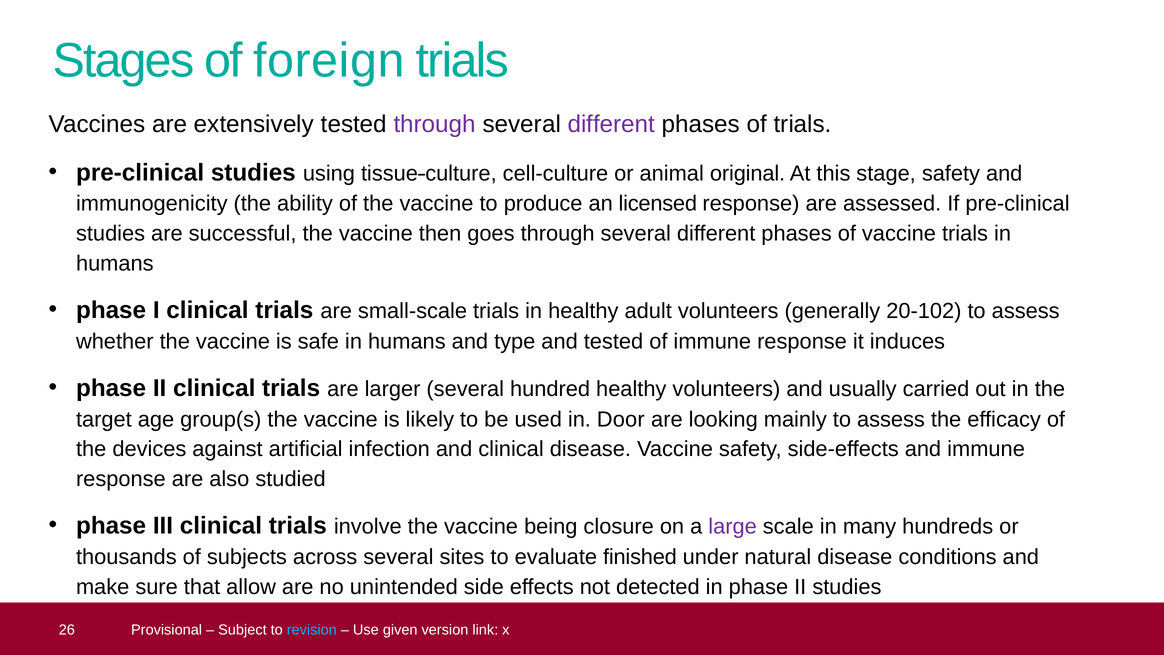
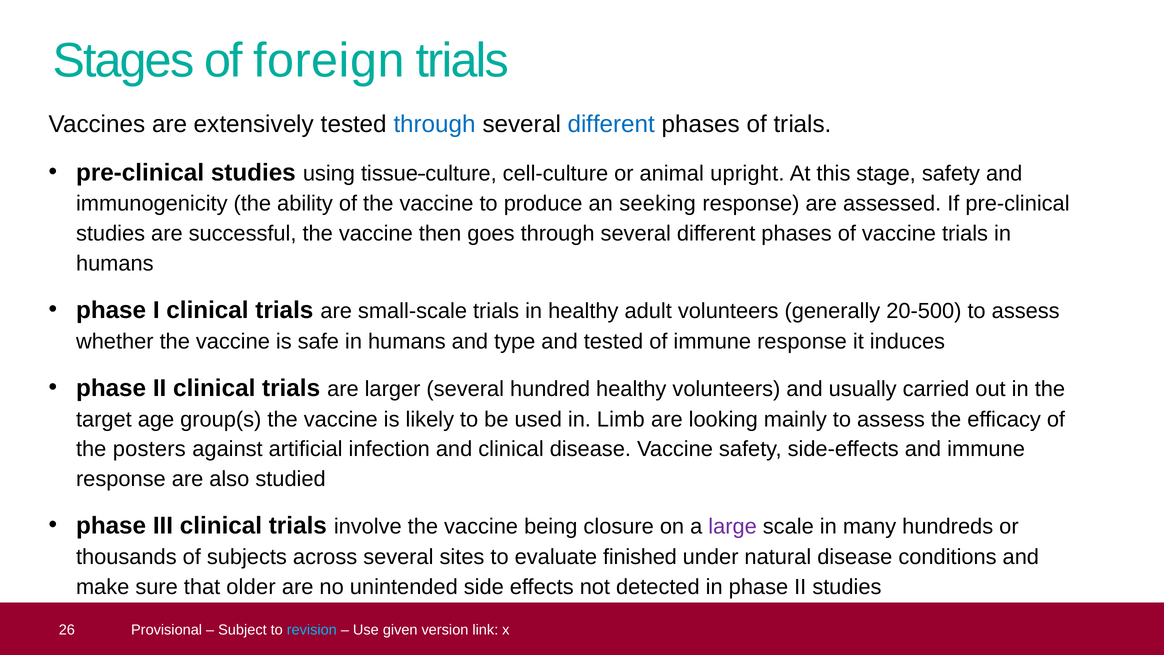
through at (435, 124) colour: purple -> blue
different at (611, 124) colour: purple -> blue
original: original -> upright
licensed: licensed -> seeking
20-102: 20-102 -> 20-500
Door: Door -> Limb
devices: devices -> posters
allow: allow -> older
